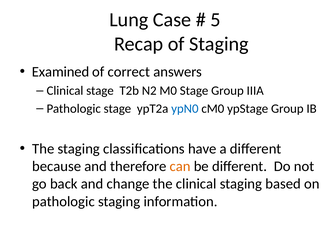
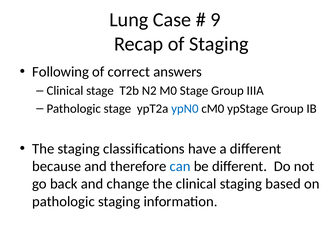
5: 5 -> 9
Examined: Examined -> Following
can colour: orange -> blue
